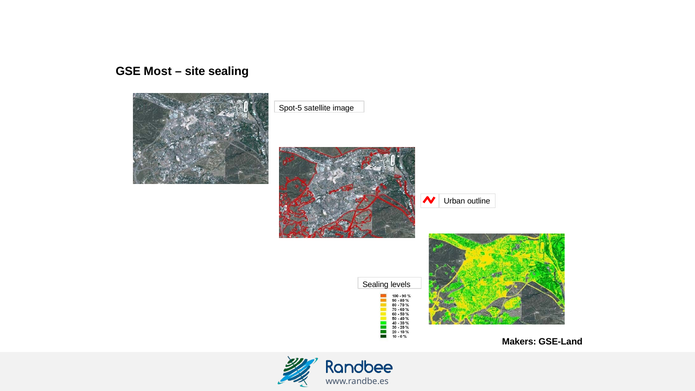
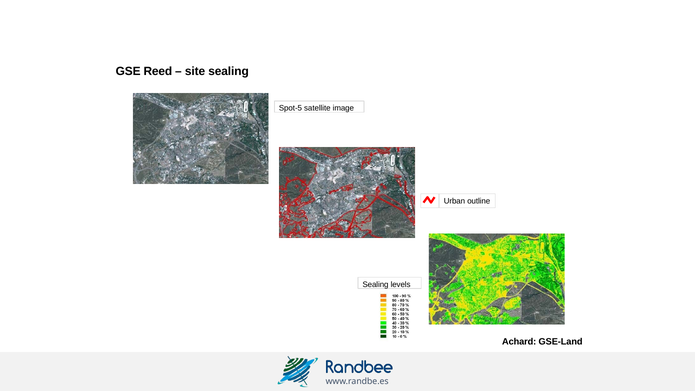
Most: Most -> Reed
Makers: Makers -> Achard
